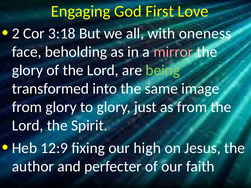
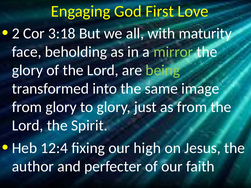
oneness: oneness -> maturity
mirror colour: pink -> light green
12:9: 12:9 -> 12:4
